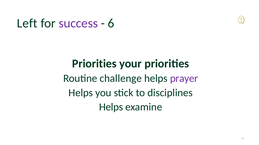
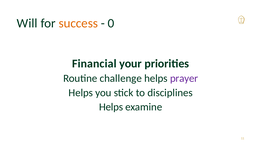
Left: Left -> Will
success colour: purple -> orange
6: 6 -> 0
Priorities at (94, 64): Priorities -> Financial
